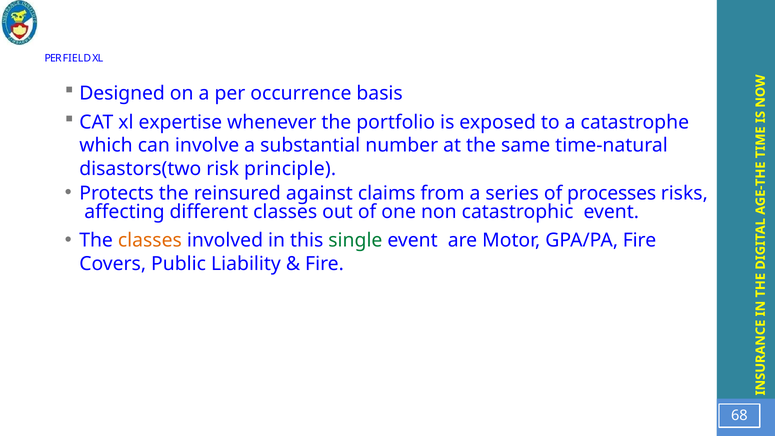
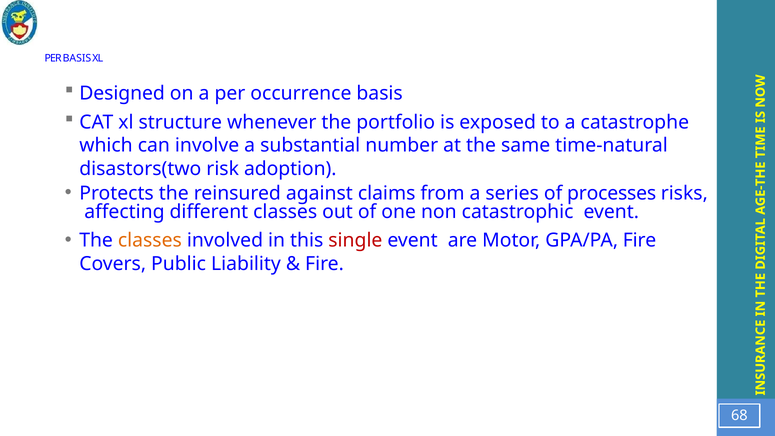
PER FIELD: FIELD -> BASIS
expertise: expertise -> structure
principle: principle -> adoption
single colour: green -> red
